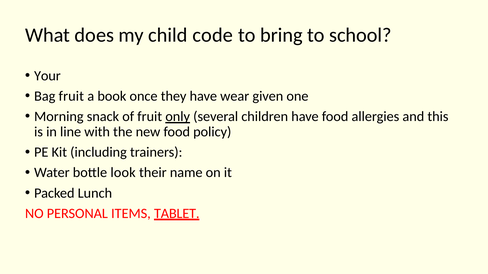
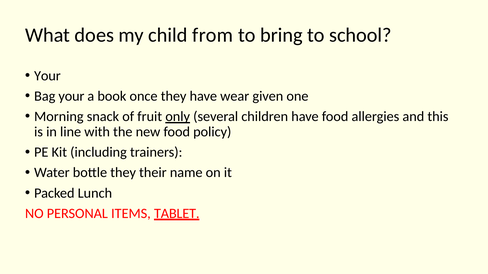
code: code -> from
Bag fruit: fruit -> your
bottle look: look -> they
